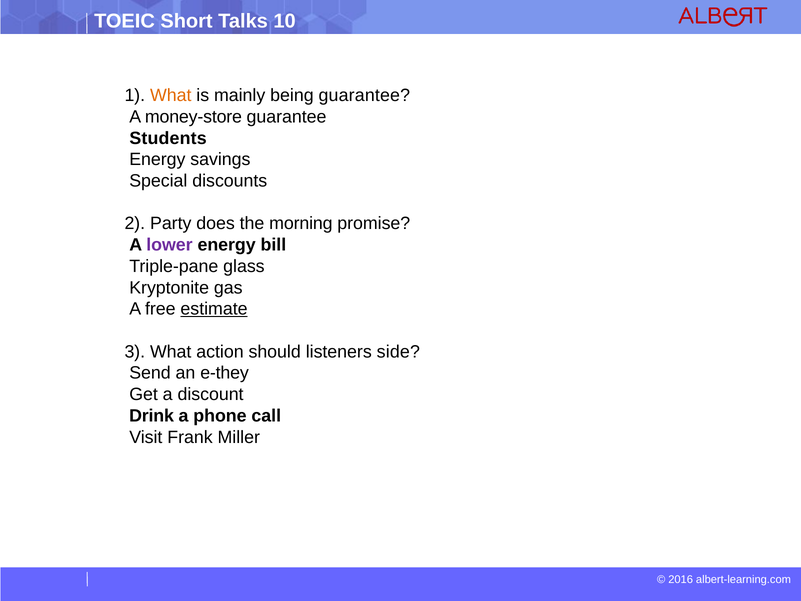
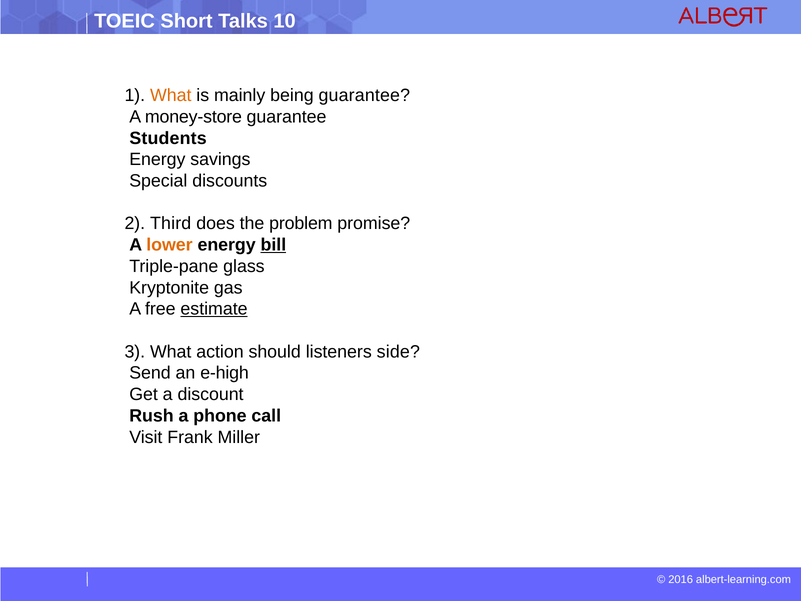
Party: Party -> Third
morning: morning -> problem
lower colour: purple -> orange
bill underline: none -> present
e-they: e-they -> e-high
Drink: Drink -> Rush
